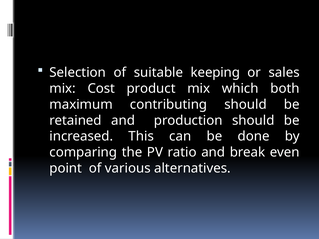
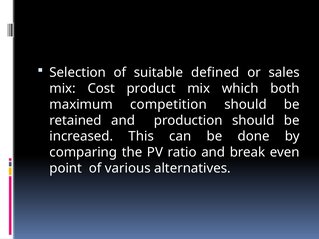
keeping: keeping -> defined
contributing: contributing -> competition
